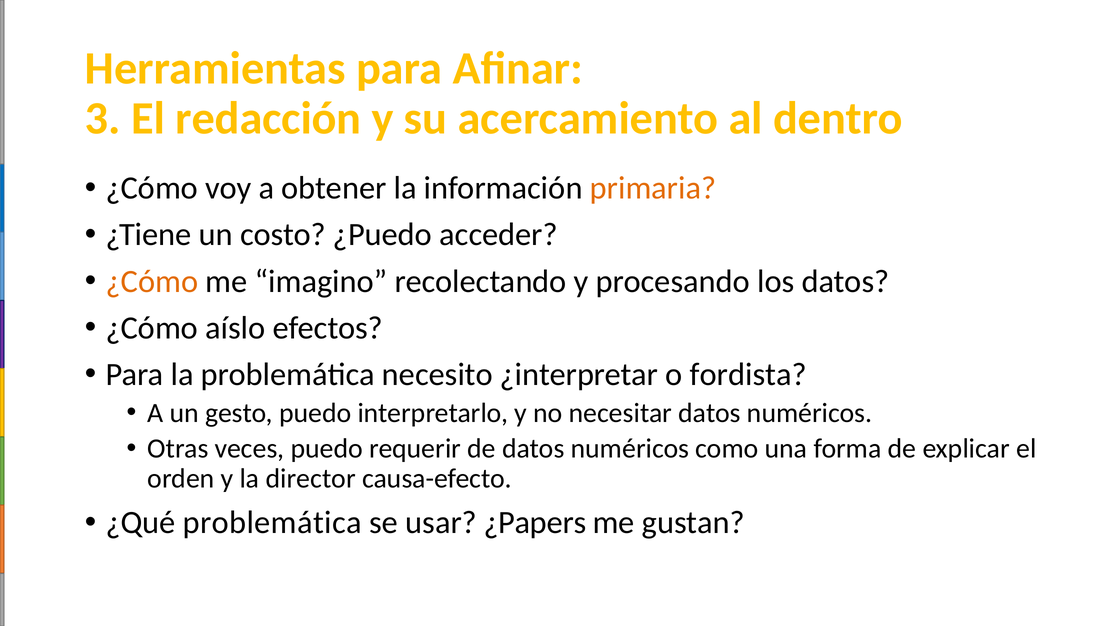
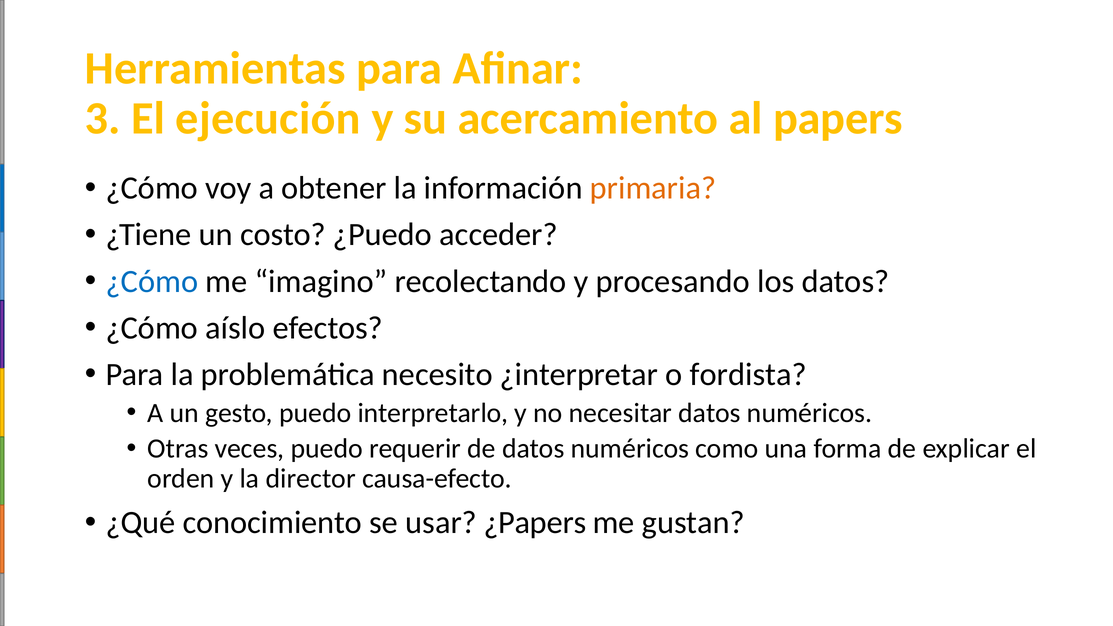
redacción: redacción -> ejecución
dentro: dentro -> papers
¿Cómo at (152, 281) colour: orange -> blue
¿Qué problemática: problemática -> conocimiento
